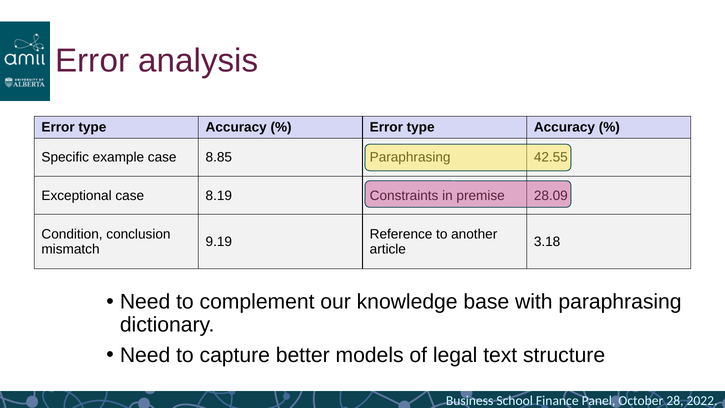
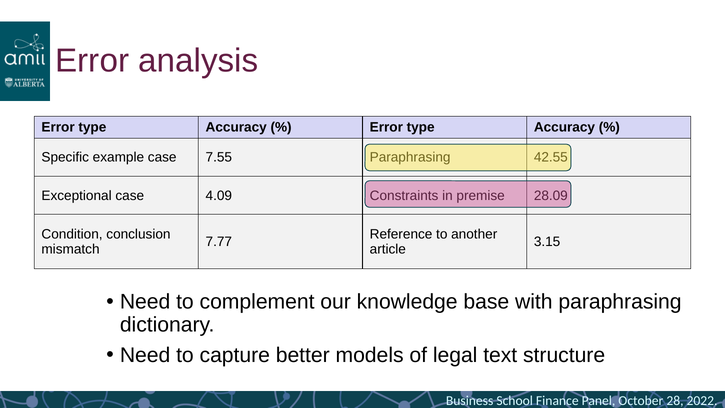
8.85: 8.85 -> 7.55
8.19: 8.19 -> 4.09
9.19: 9.19 -> 7.77
3.18: 3.18 -> 3.15
